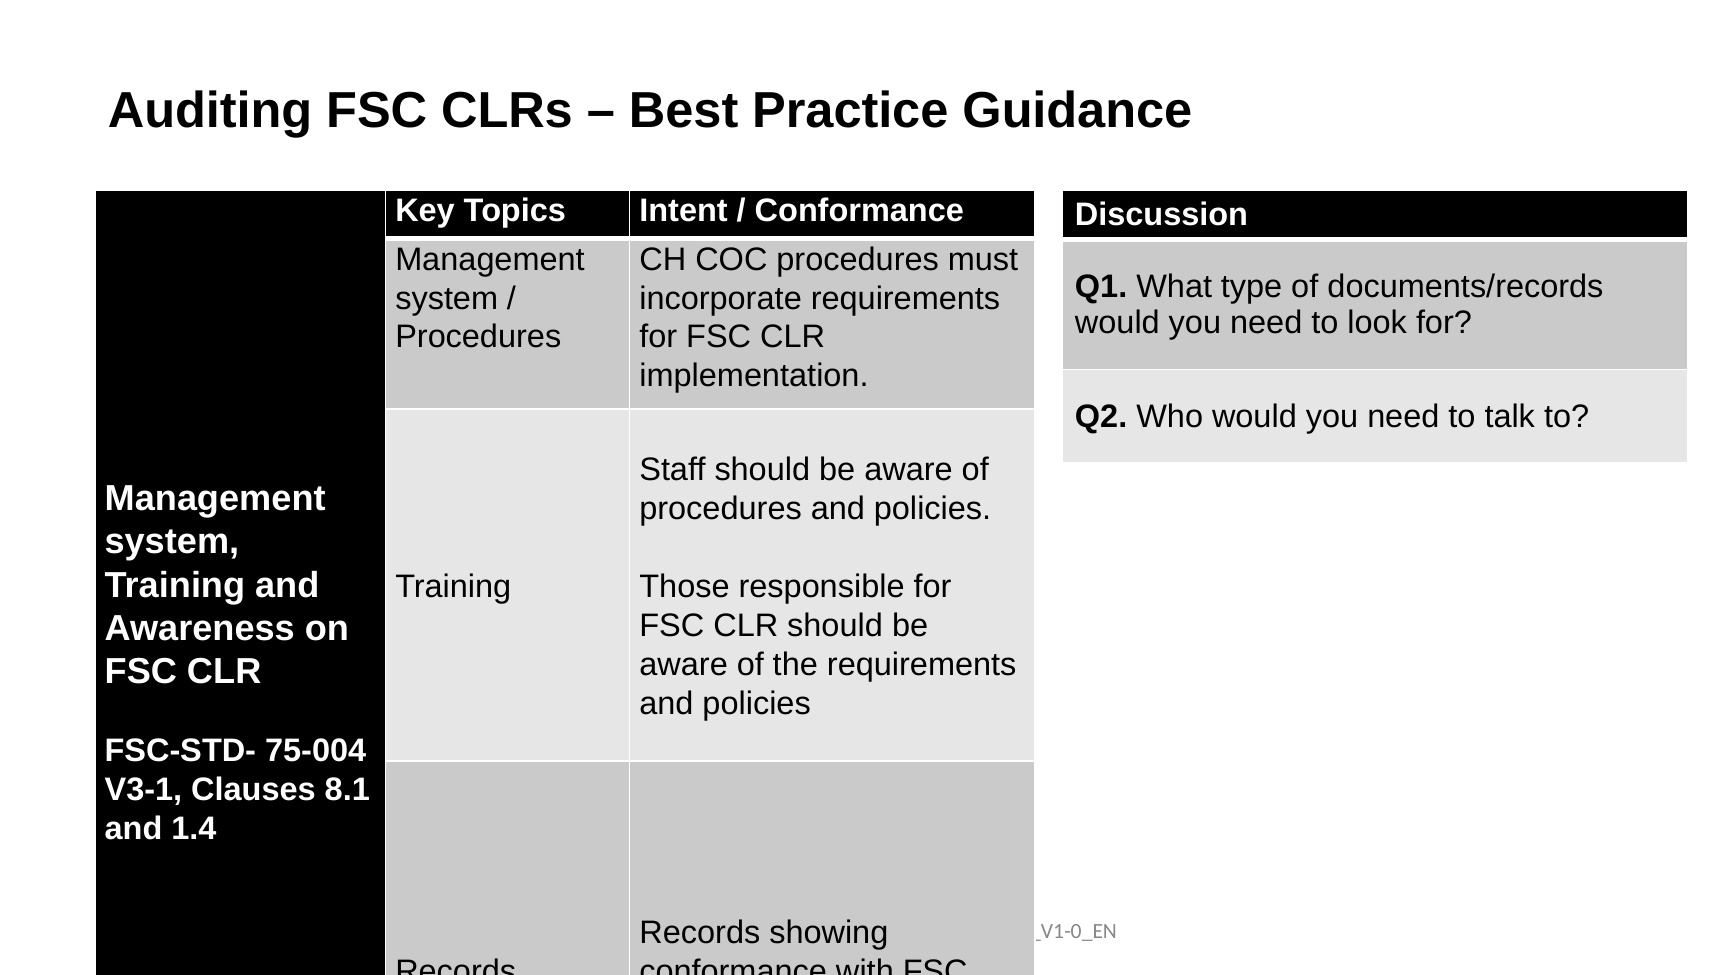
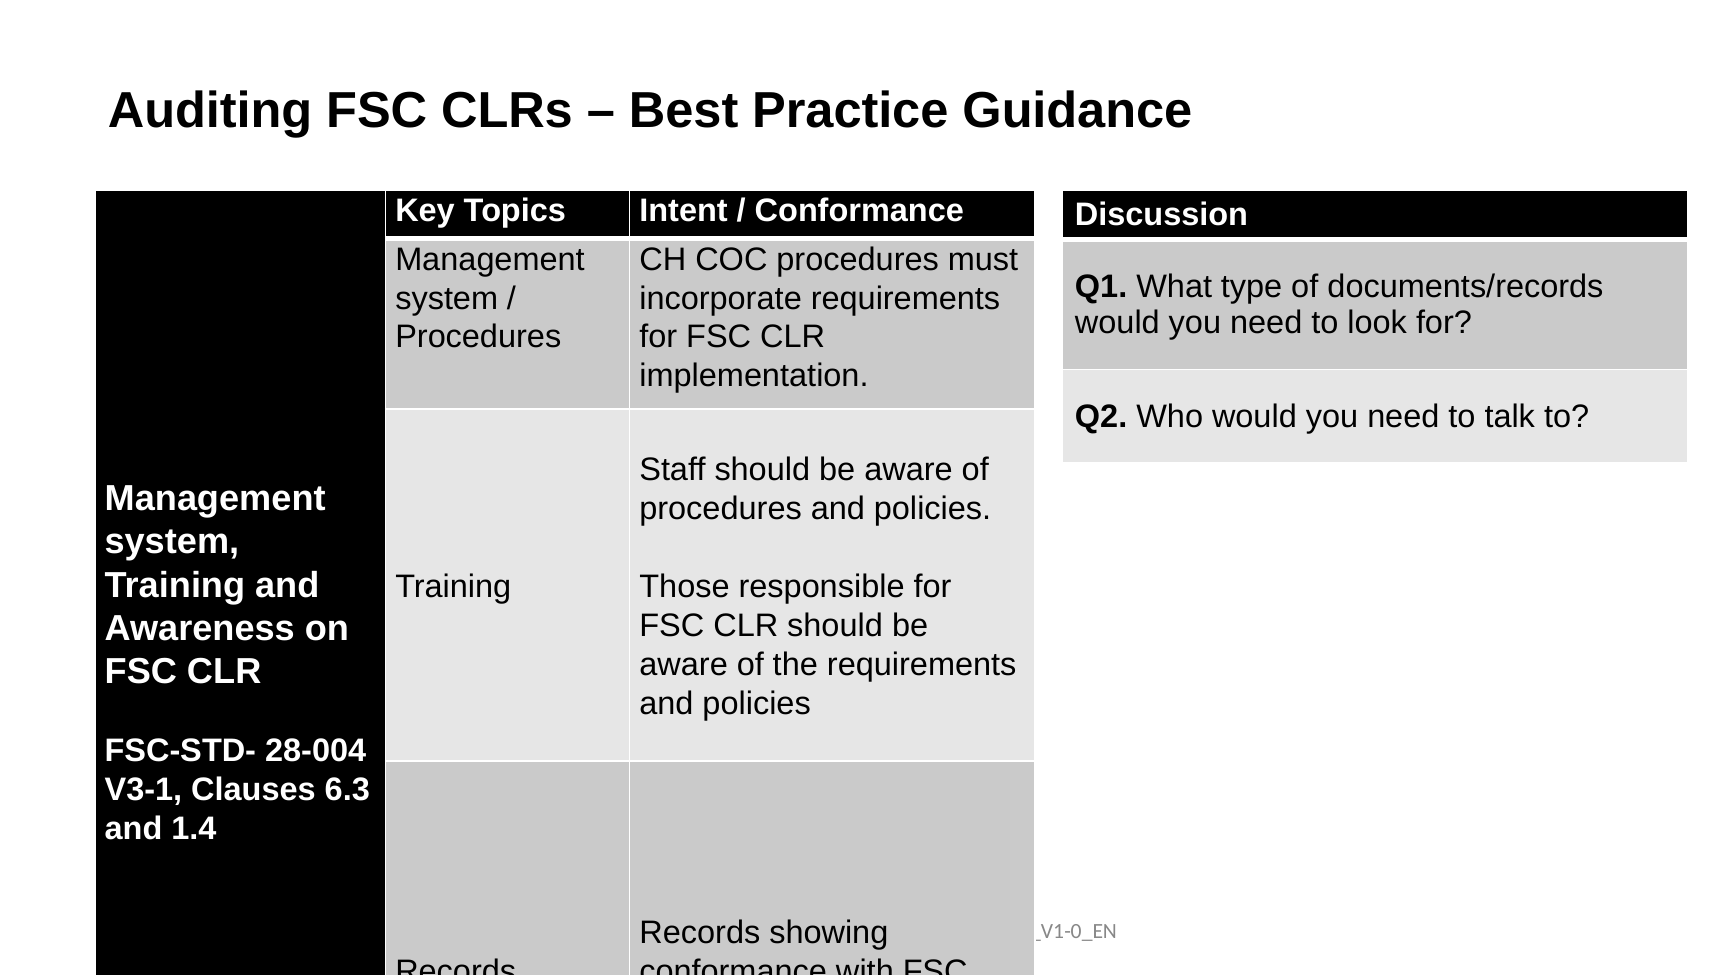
75-004: 75-004 -> 28-004
8.1: 8.1 -> 6.3
